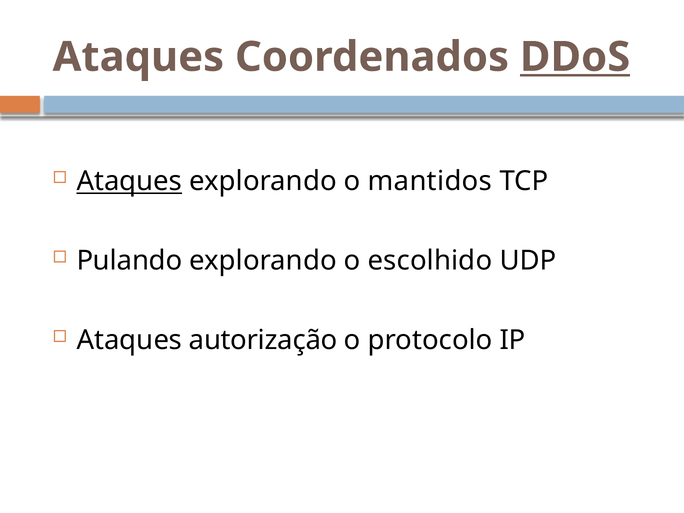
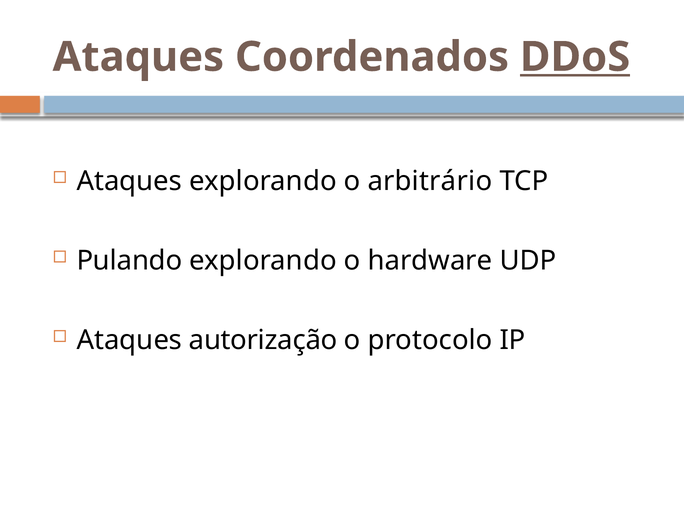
Ataques at (129, 181) underline: present -> none
mantidos: mantidos -> arbitrário
escolhido: escolhido -> hardware
